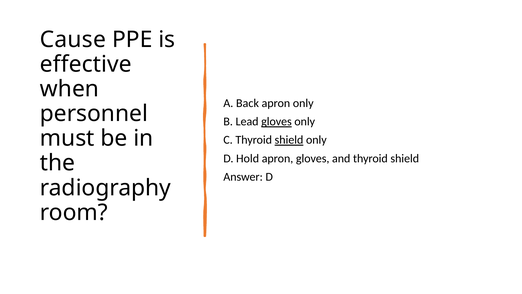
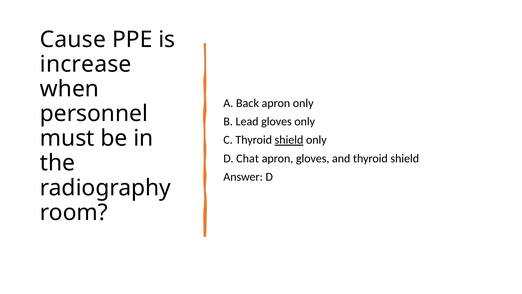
effective: effective -> increase
gloves at (276, 122) underline: present -> none
Hold: Hold -> Chat
